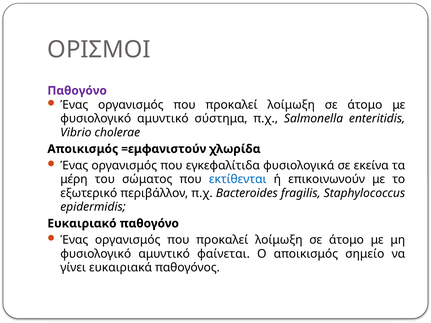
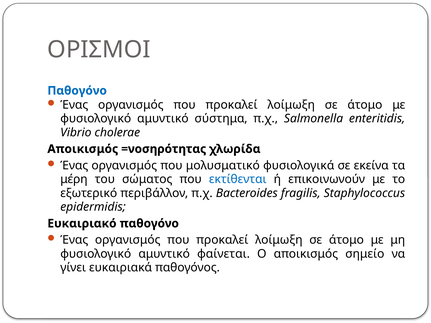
Παθογόνο at (77, 91) colour: purple -> blue
=εμφανιστούν: =εμφανιστούν -> =νοσηρότητας
εγκεφαλίτιδα: εγκεφαλίτιδα -> μολυσματικό
